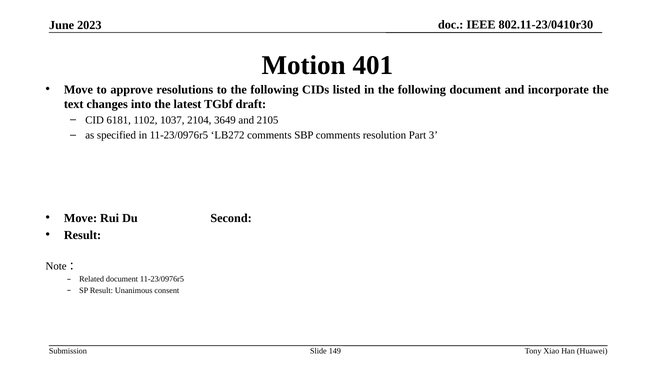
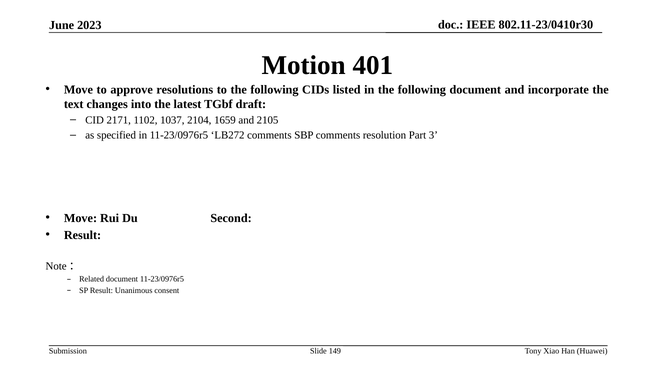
6181: 6181 -> 2171
3649: 3649 -> 1659
